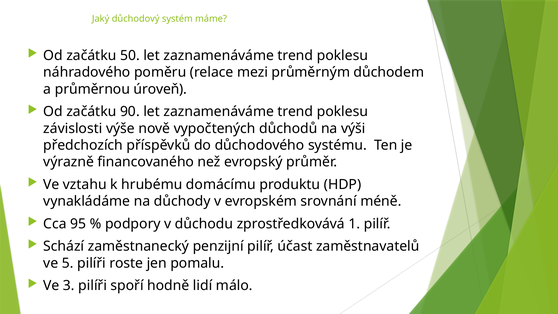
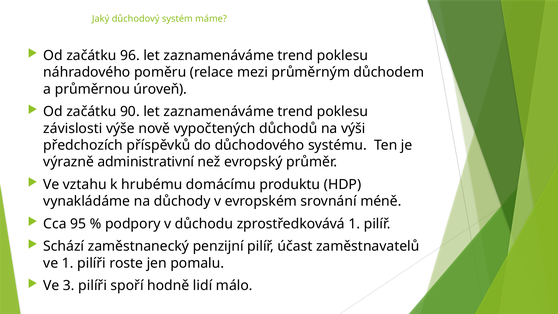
50: 50 -> 96
financovaného: financovaného -> administrativní
ve 5: 5 -> 1
